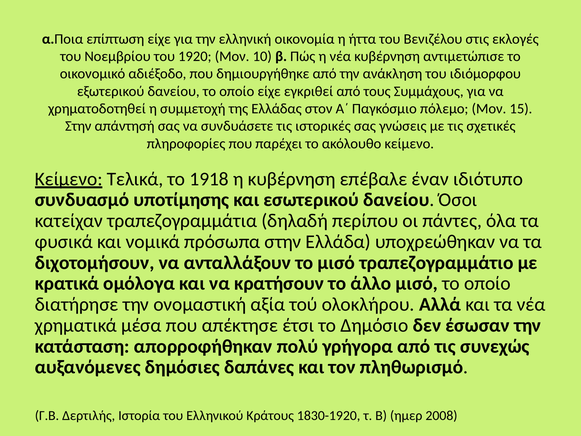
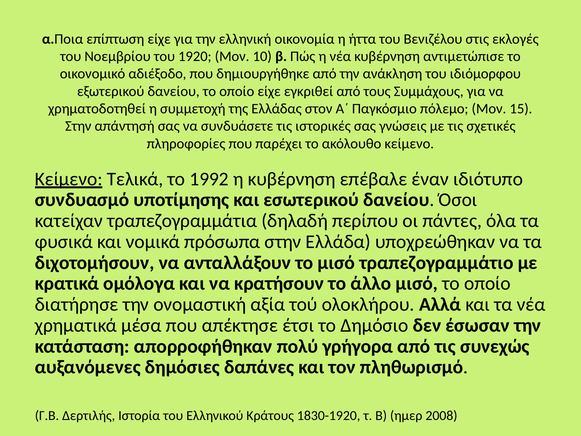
1918: 1918 -> 1992
